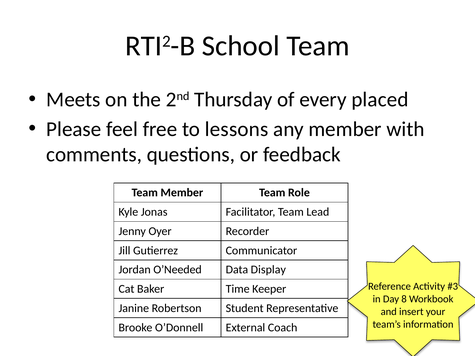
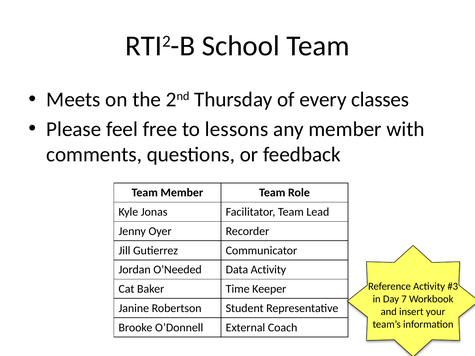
placed: placed -> classes
Data Display: Display -> Activity
8: 8 -> 7
